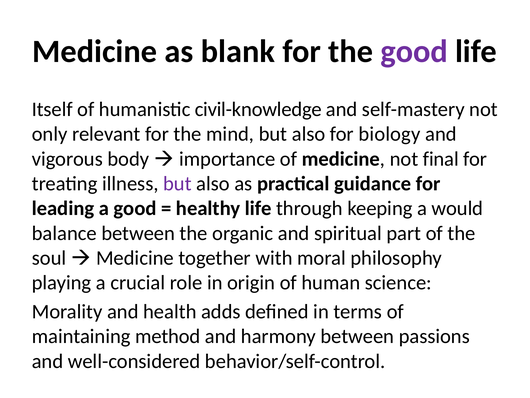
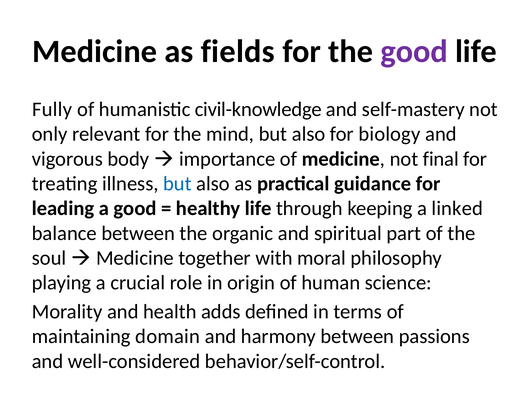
blank: blank -> fields
Itself: Itself -> Fully
but at (177, 183) colour: purple -> blue
would: would -> linked
method: method -> domain
